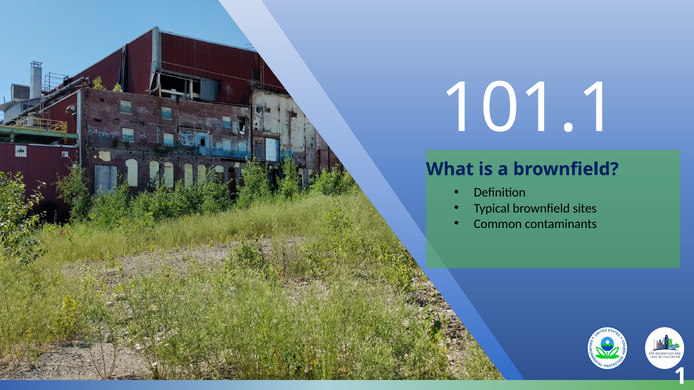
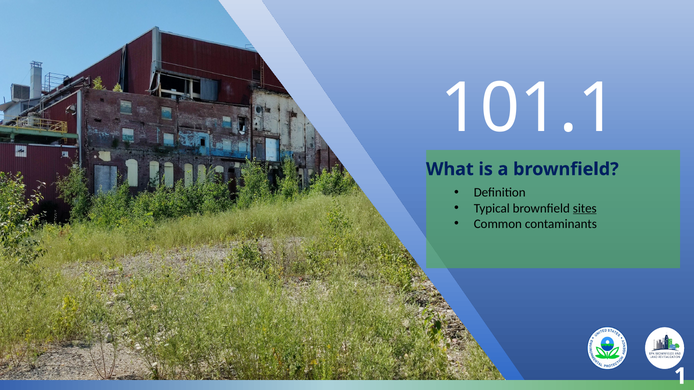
sites underline: none -> present
